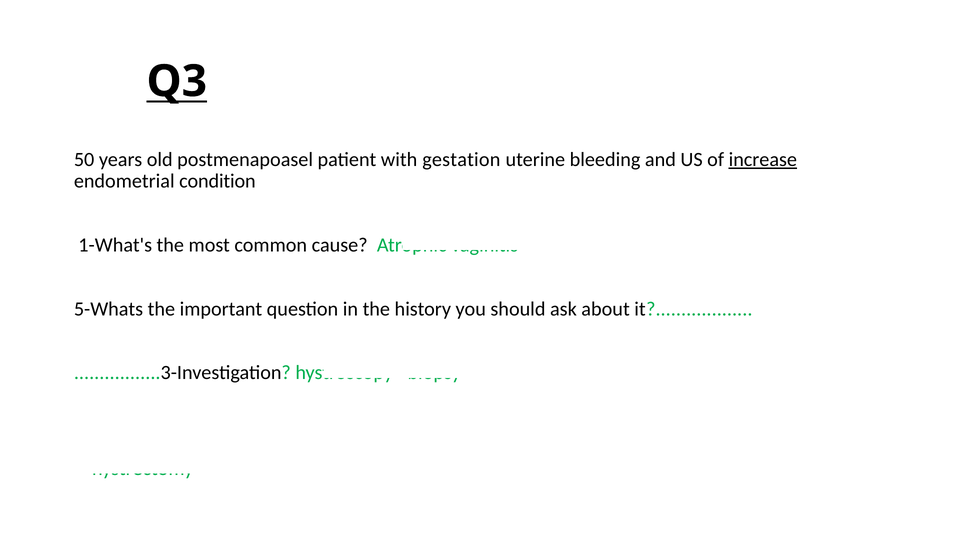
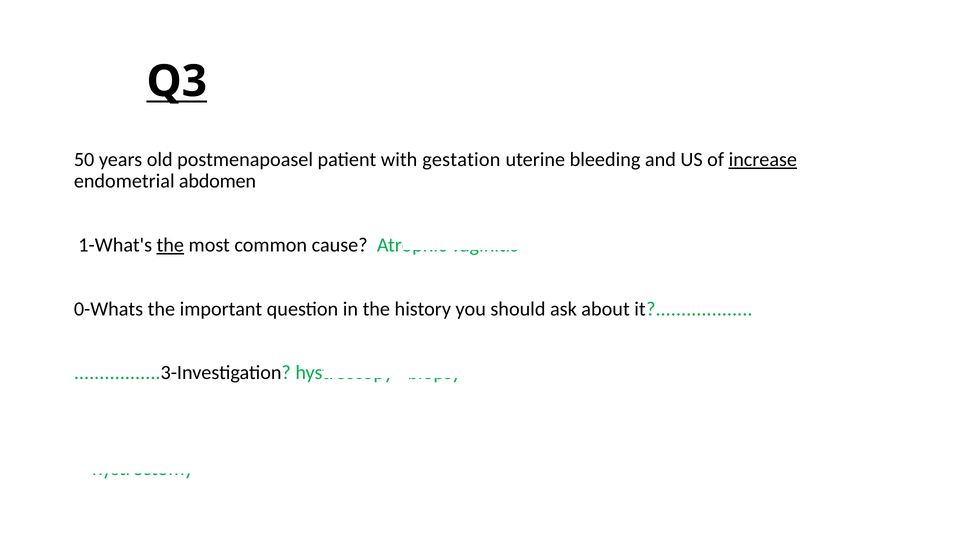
condition: condition -> abdomen
the at (170, 245) underline: none -> present
5-Whats: 5-Whats -> 0-Whats
